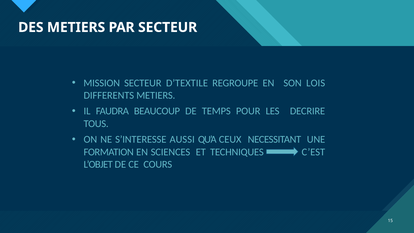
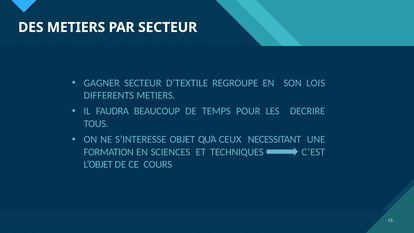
MISSION: MISSION -> GAGNER
AUSSI: AUSSI -> OBJET
